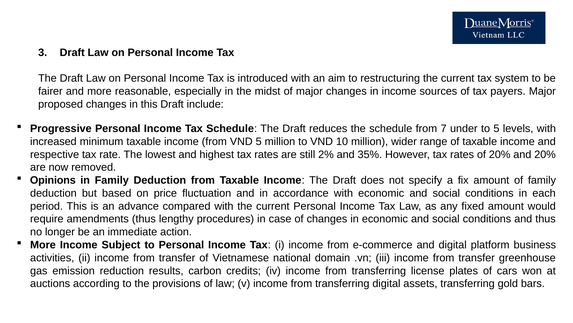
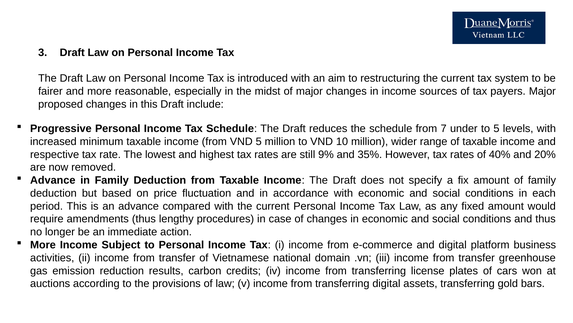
2%: 2% -> 9%
of 20%: 20% -> 40%
Opinions at (53, 180): Opinions -> Advance
